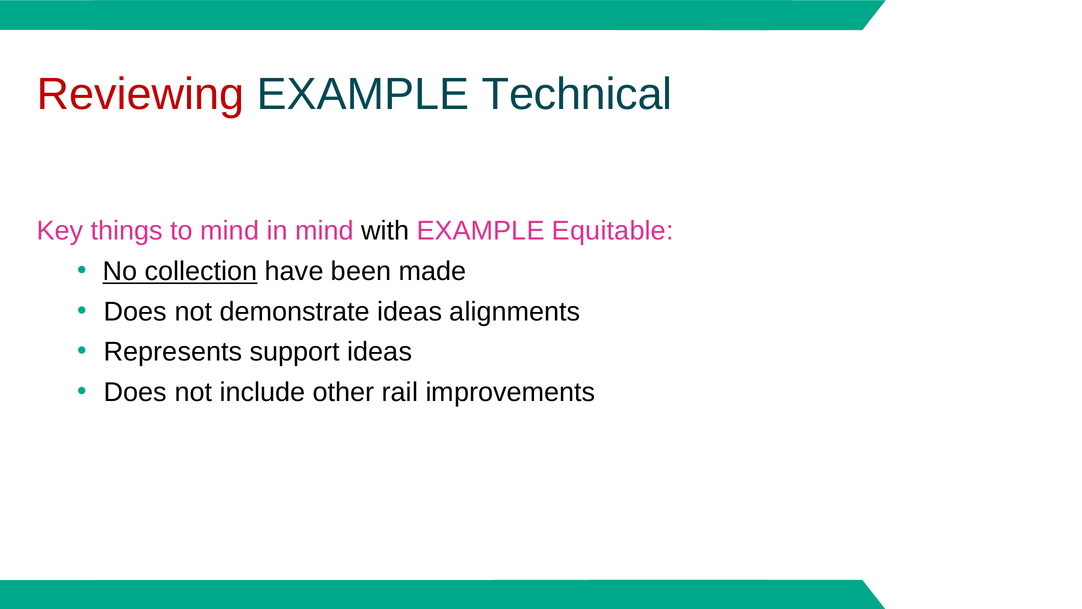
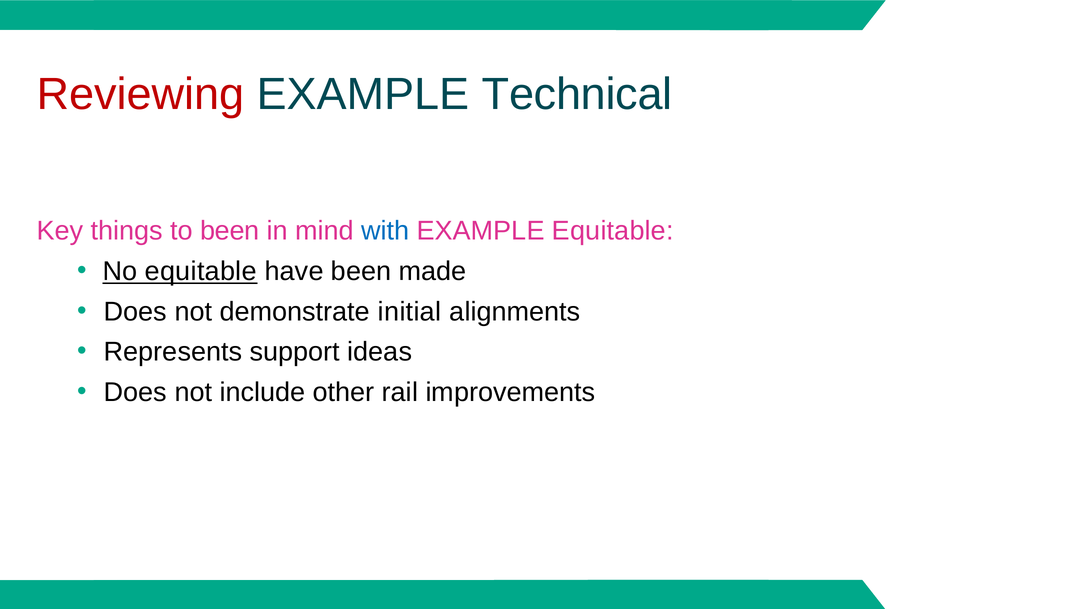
to mind: mind -> been
with colour: black -> blue
No collection: collection -> equitable
demonstrate ideas: ideas -> initial
